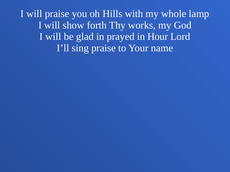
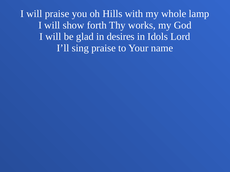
prayed: prayed -> desires
Hour: Hour -> Idols
